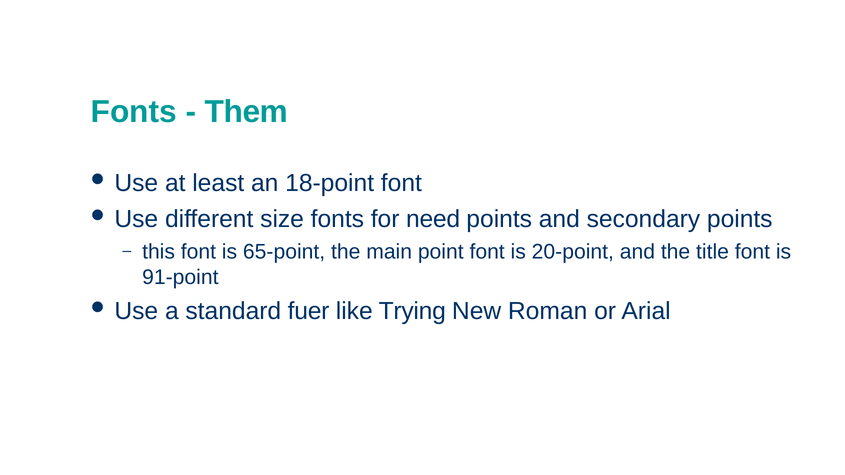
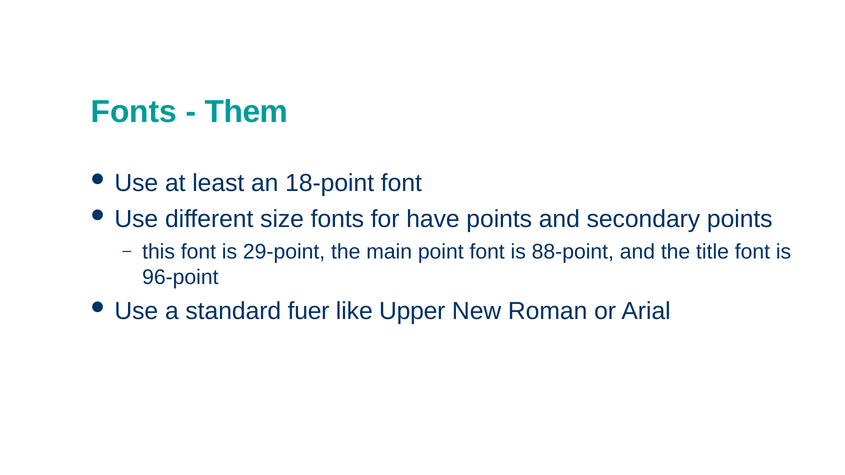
need: need -> have
65-point: 65-point -> 29-point
20-point: 20-point -> 88-point
91-point: 91-point -> 96-point
Trying: Trying -> Upper
